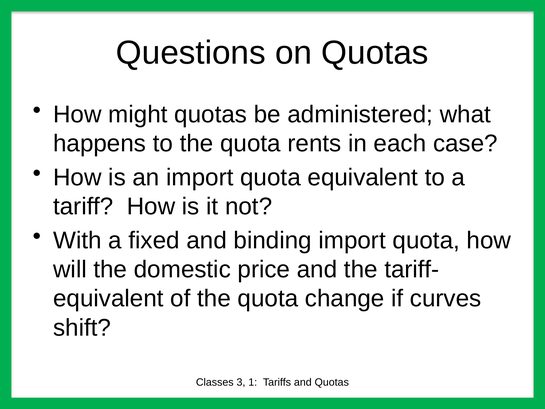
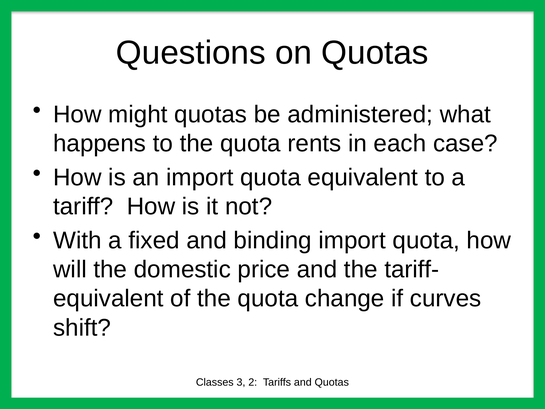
1: 1 -> 2
